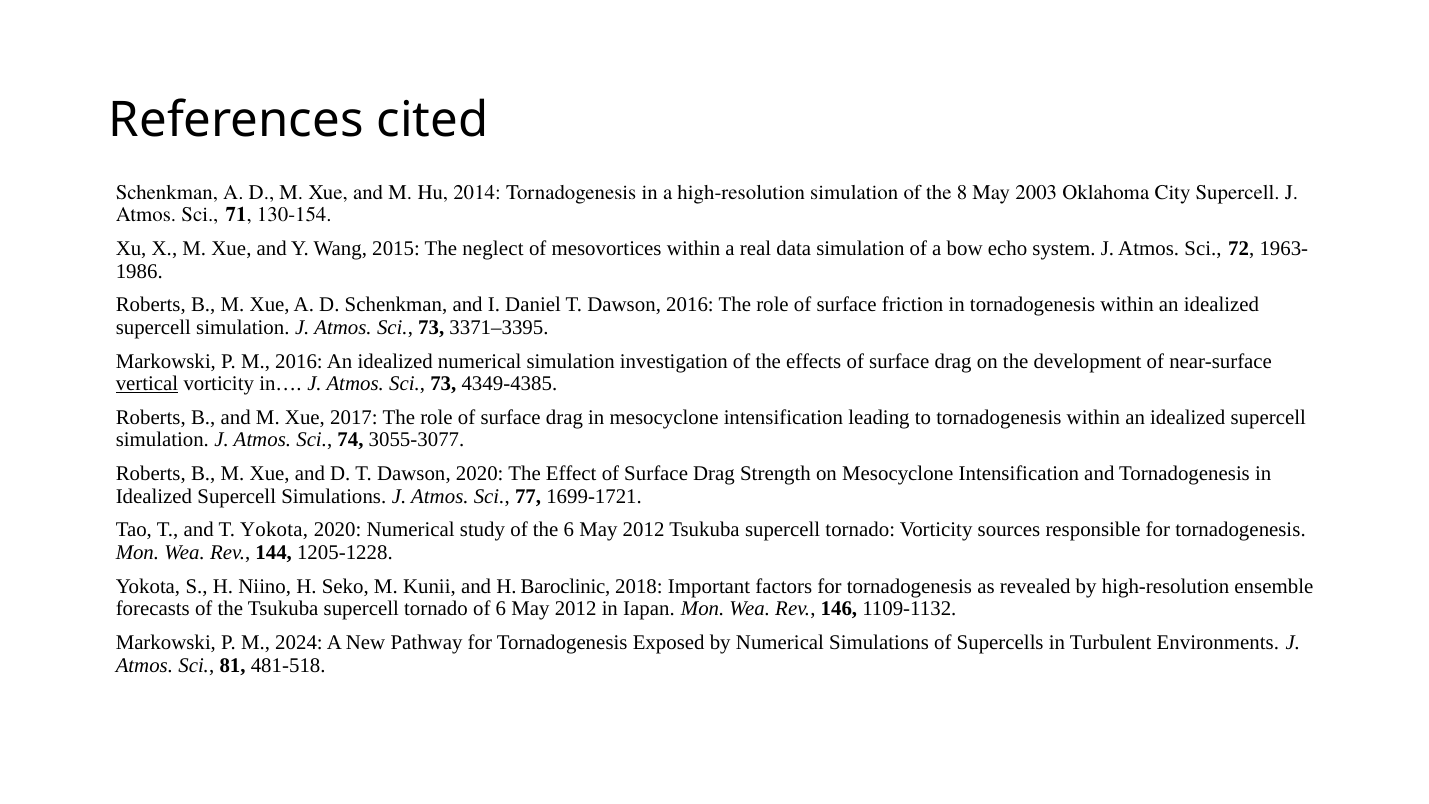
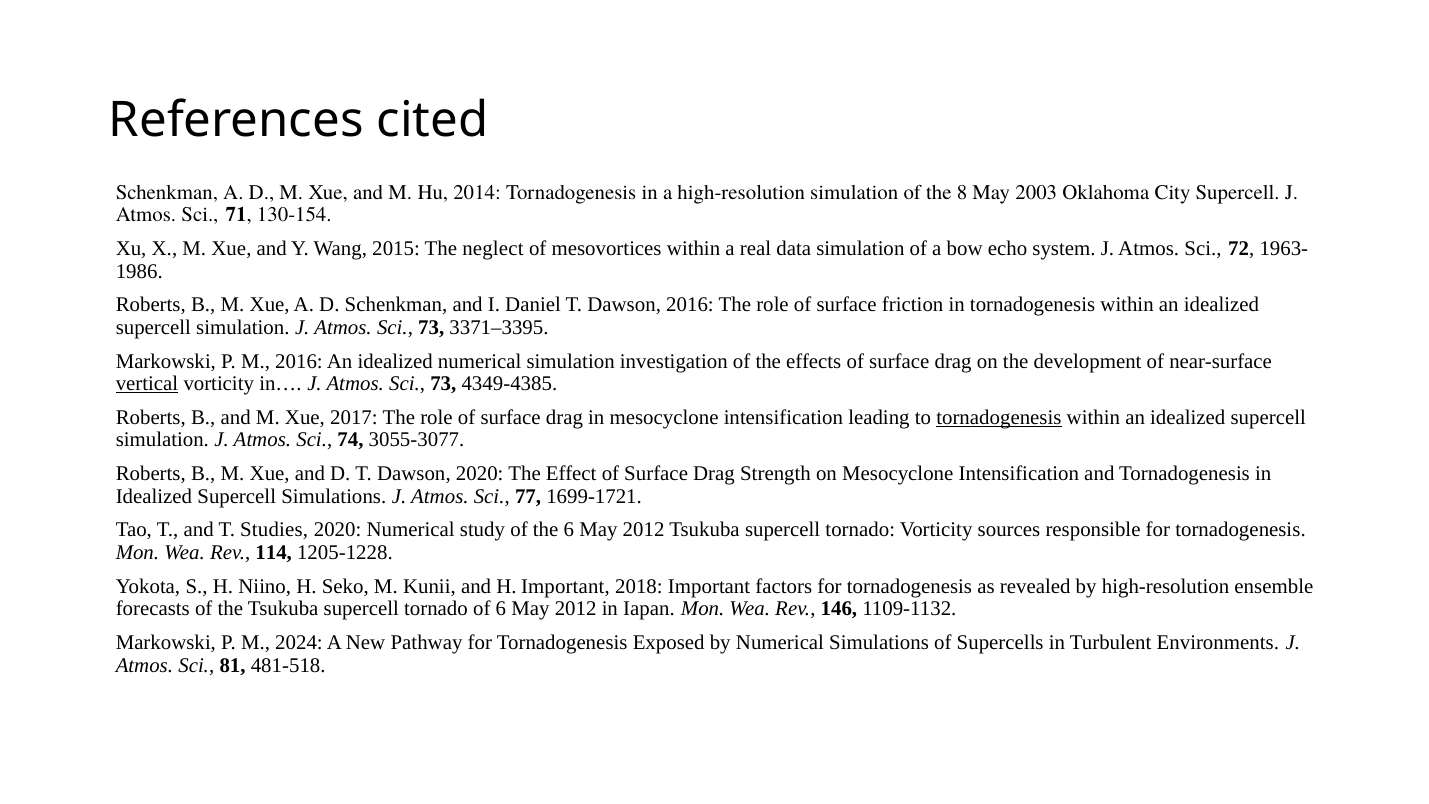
tornadogenesis at (999, 417) underline: none -> present
T Yokota: Yokota -> Studies
144: 144 -> 114
H Baroclinic: Baroclinic -> Important
